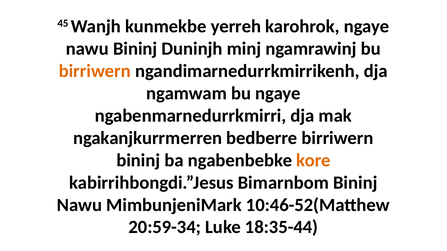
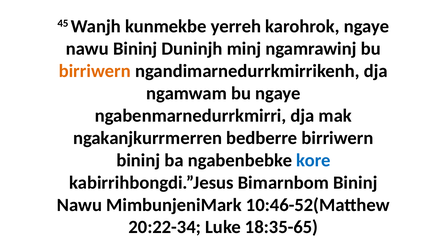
kore colour: orange -> blue
20:59-34: 20:59-34 -> 20:22-34
18:35-44: 18:35-44 -> 18:35-65
